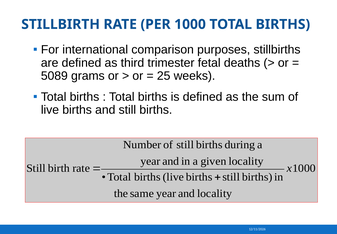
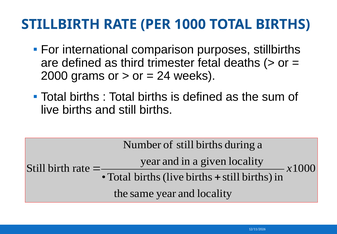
5089: 5089 -> 2000
25: 25 -> 24
